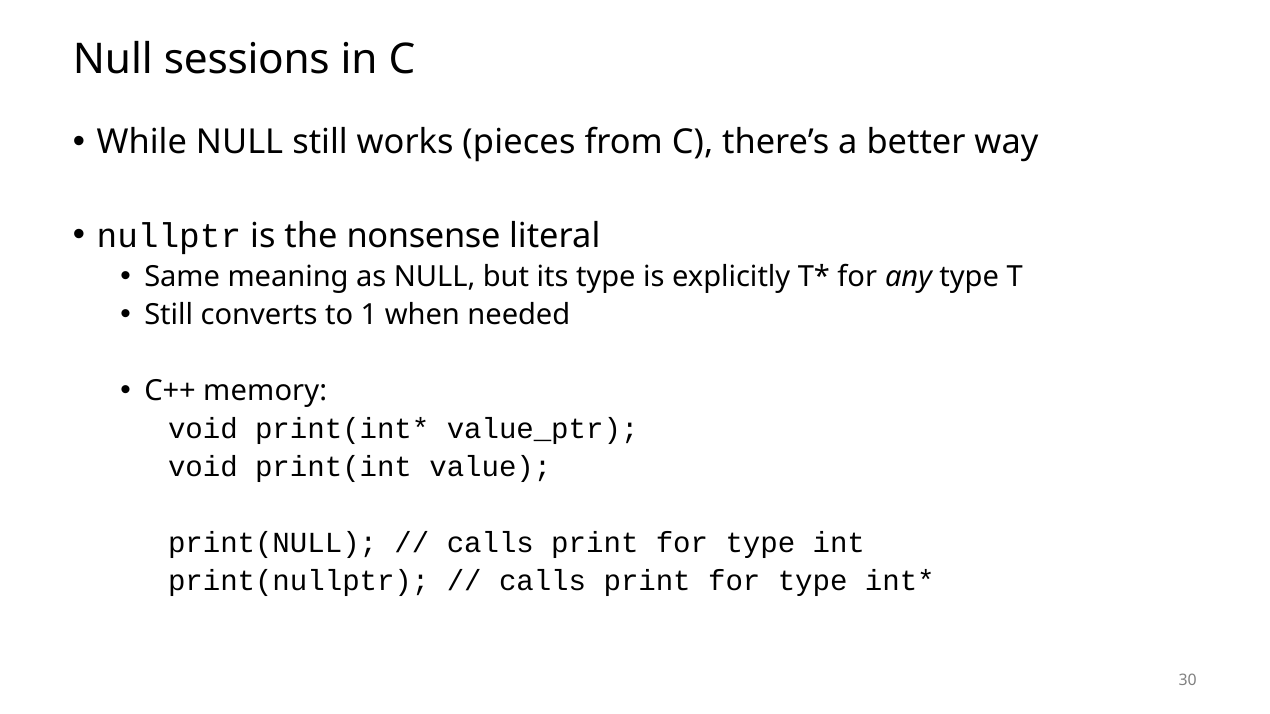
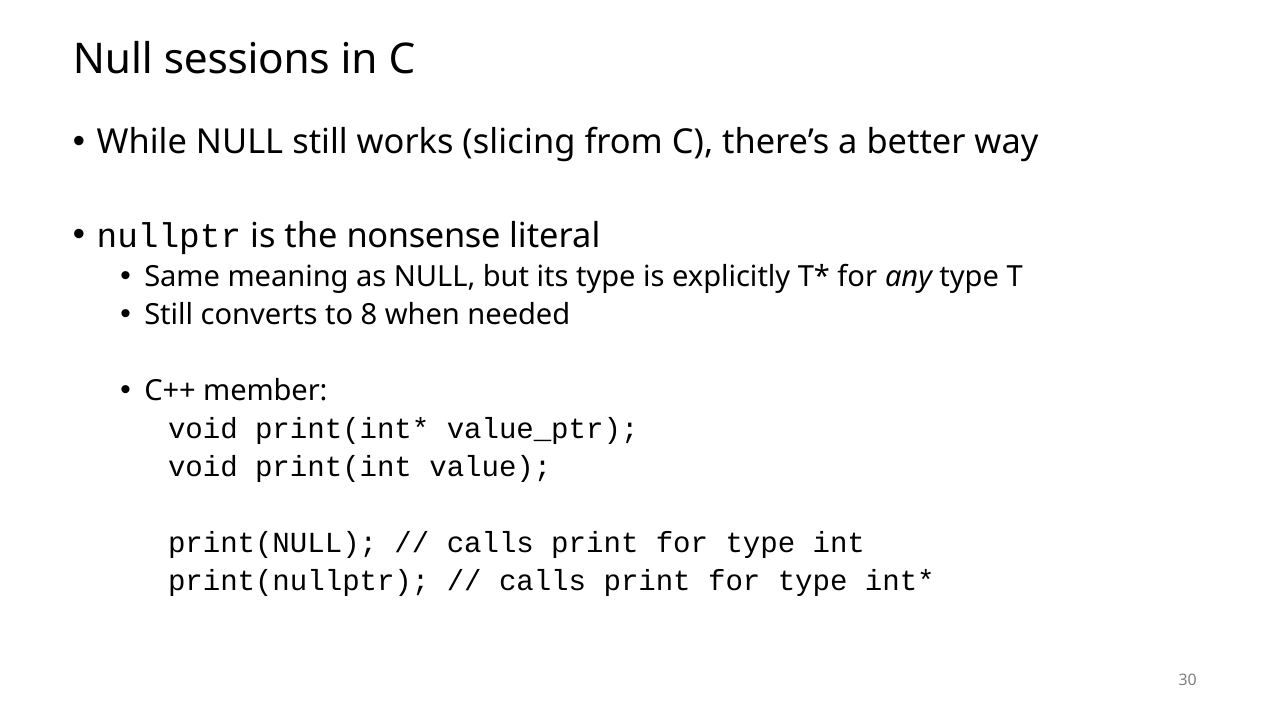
pieces: pieces -> slicing
1: 1 -> 8
memory: memory -> member
